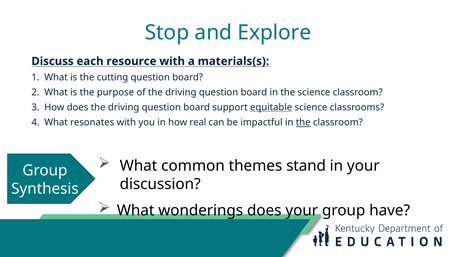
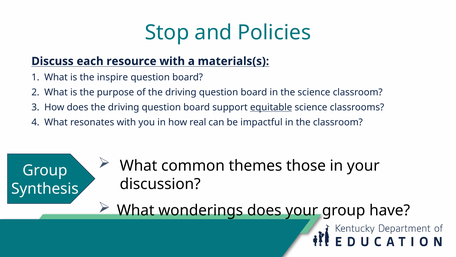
Explore: Explore -> Policies
cutting: cutting -> inspire
the at (303, 122) underline: present -> none
stand: stand -> those
